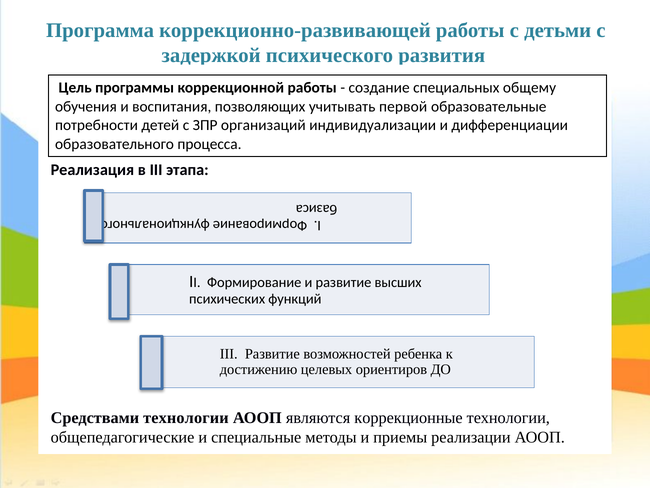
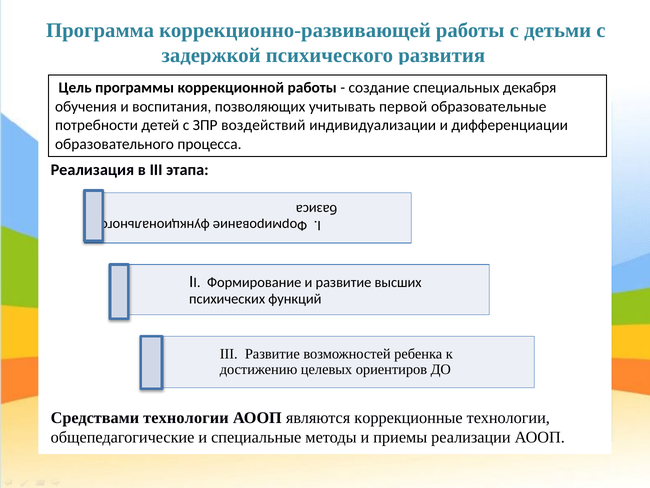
общему: общему -> декабря
организаций: организаций -> воздействий
